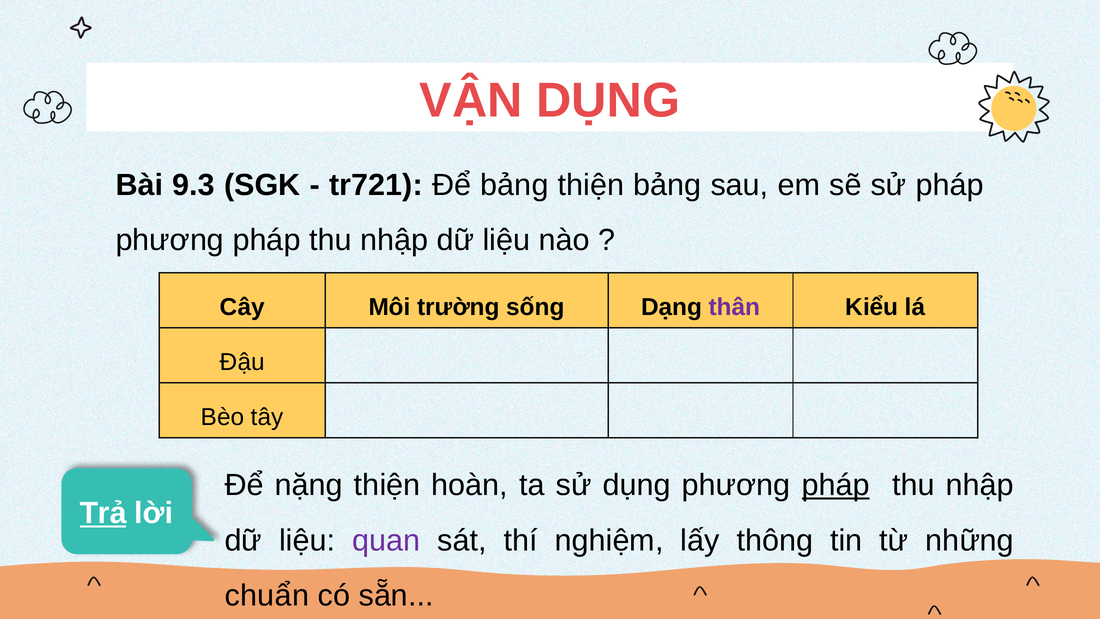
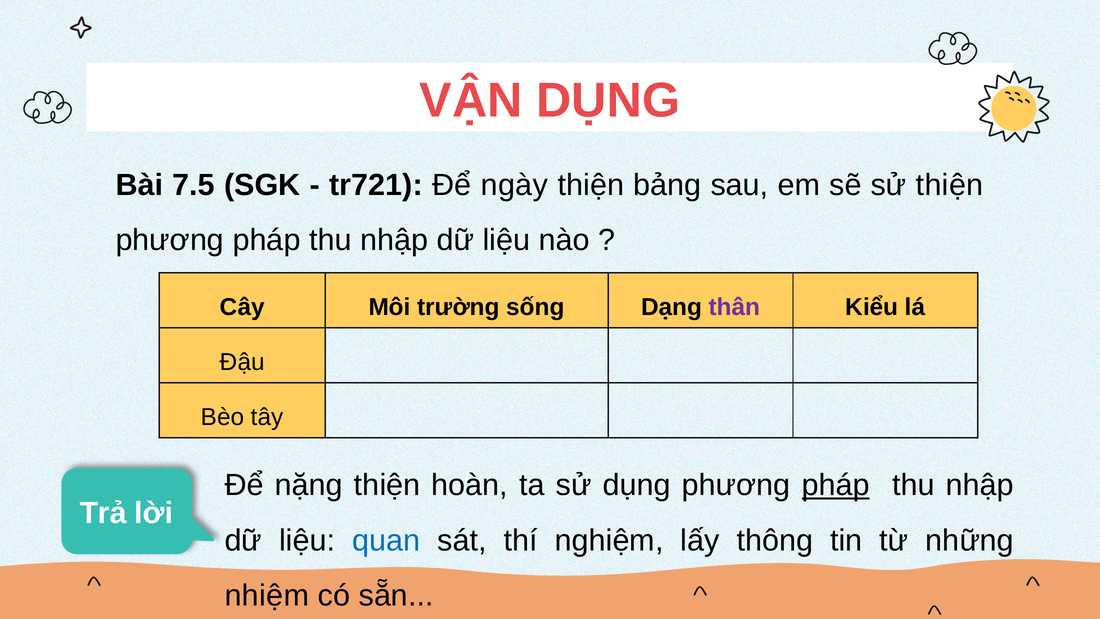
9.3: 9.3 -> 7.5
Để bảng: bảng -> ngày
sử pháp: pháp -> thiện
Trả underline: present -> none
quan colour: purple -> blue
chuẩn: chuẩn -> nhiệm
